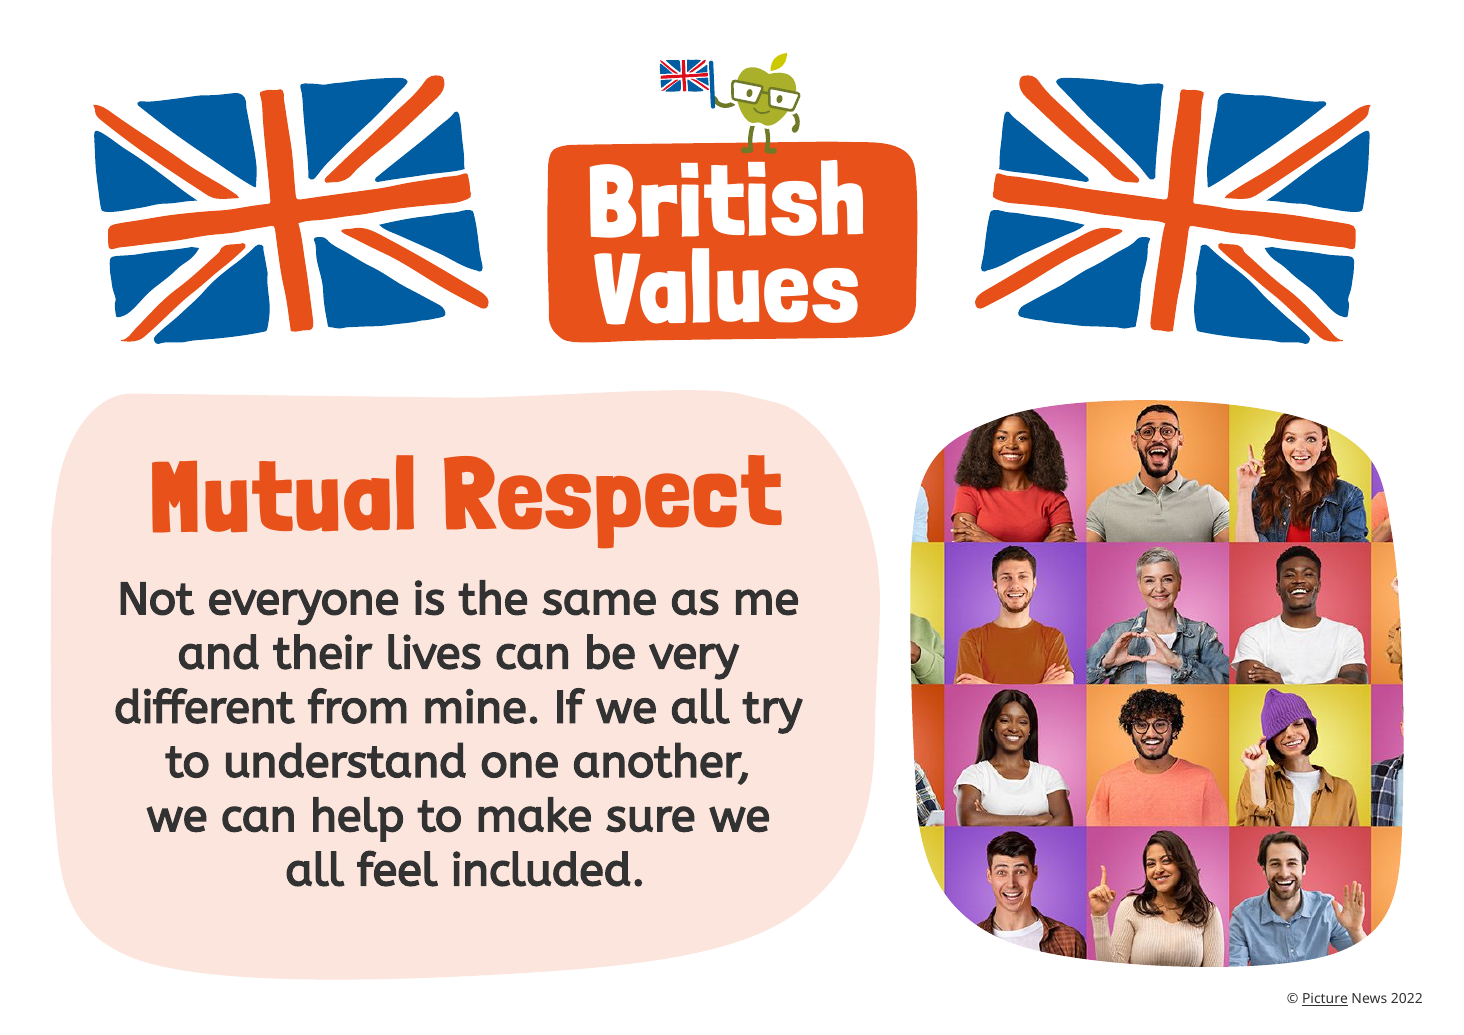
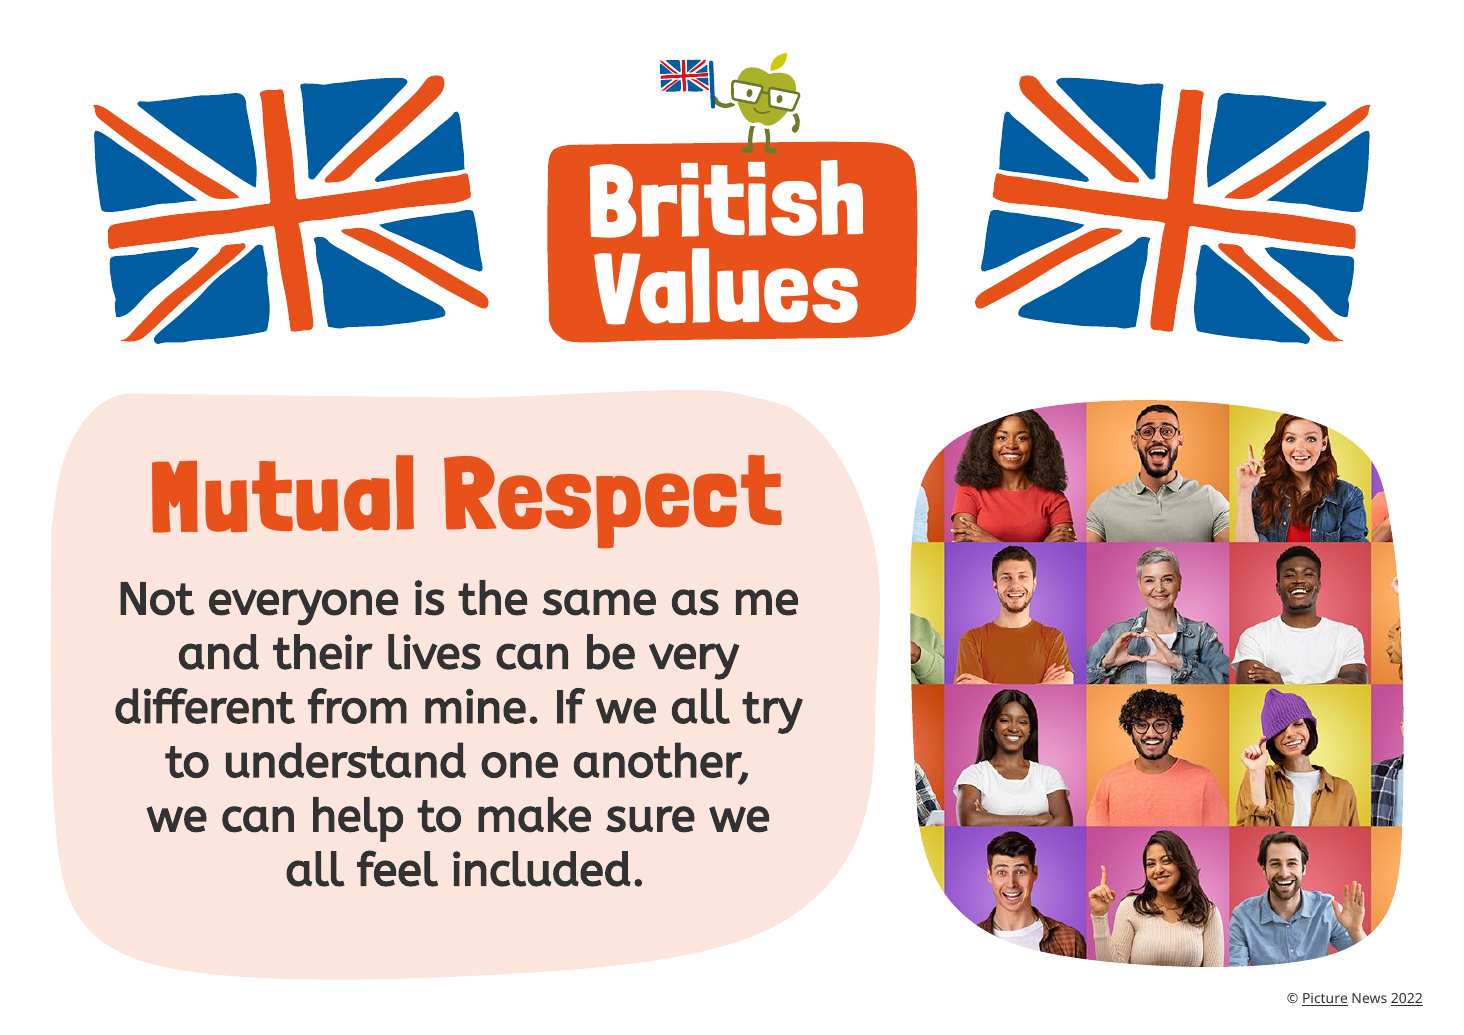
2022 underline: none -> present
